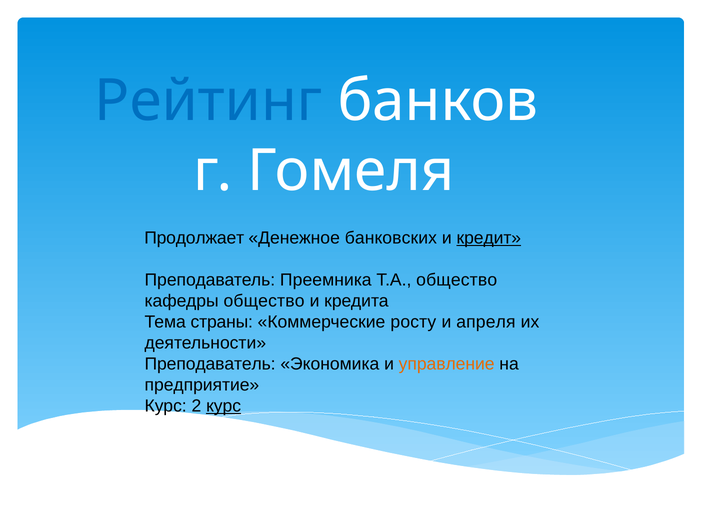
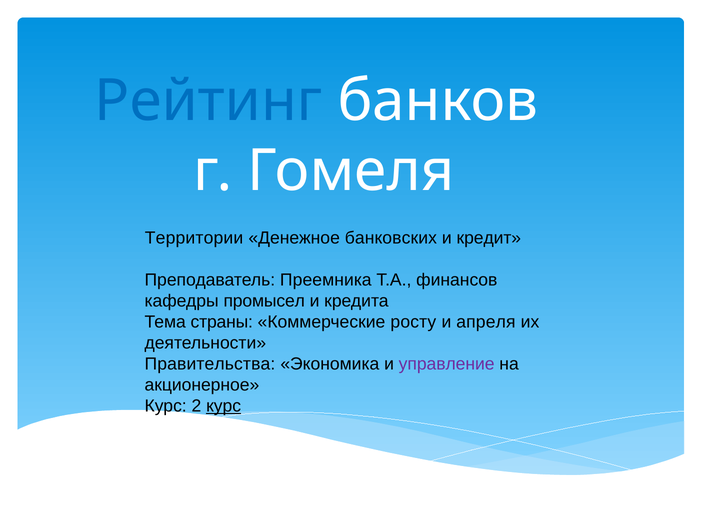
Продолжает: Продолжает -> Территории
кредит underline: present -> none
Т.А общество: общество -> финансов
кафедры общество: общество -> промысел
Преподаватель at (210, 364): Преподаватель -> Правительства
управление colour: orange -> purple
предприятие: предприятие -> акционерное
